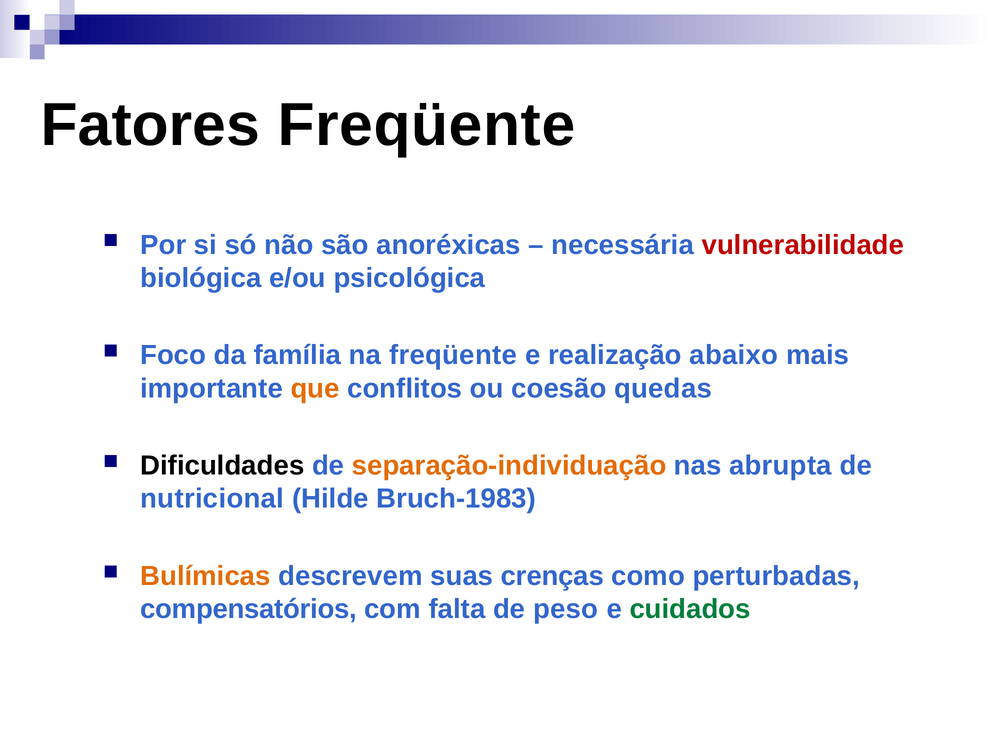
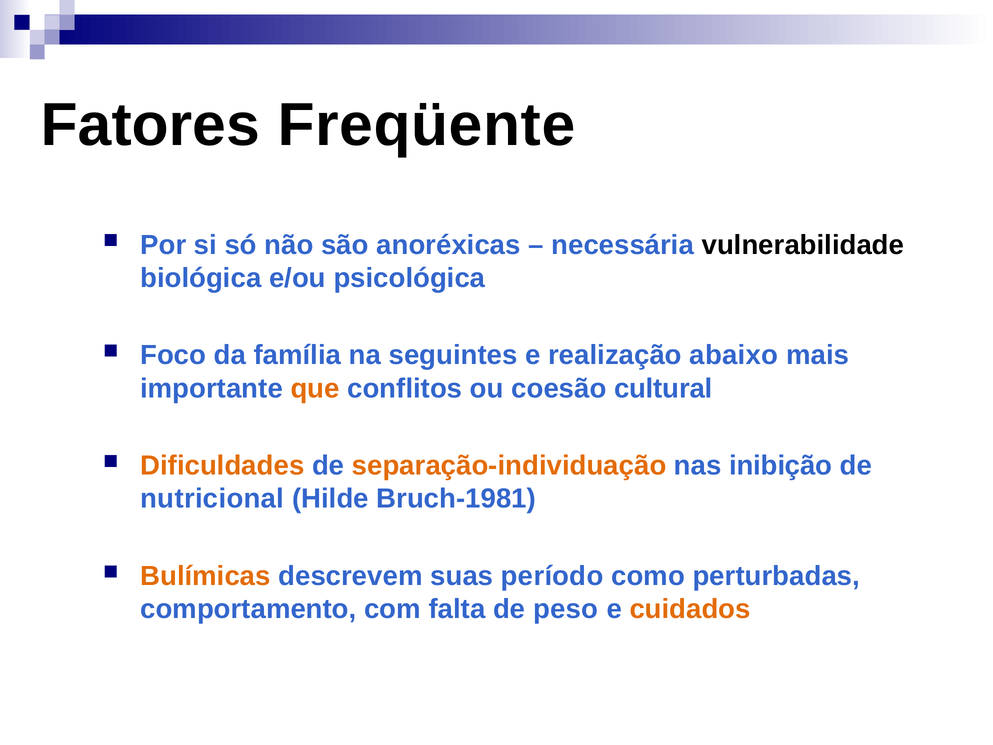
vulnerabilidade colour: red -> black
na freqüente: freqüente -> seguintes
quedas: quedas -> cultural
Dificuldades colour: black -> orange
abrupta: abrupta -> inibição
Bruch-1983: Bruch-1983 -> Bruch-1981
crenças: crenças -> período
compensatórios: compensatórios -> comportamento
cuidados colour: green -> orange
